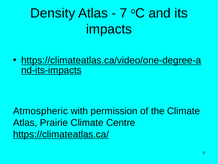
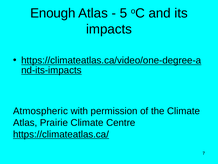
Density: Density -> Enough
7: 7 -> 5
